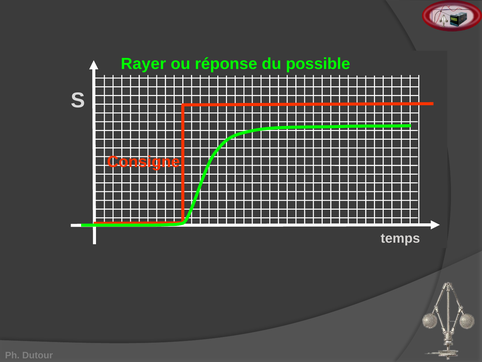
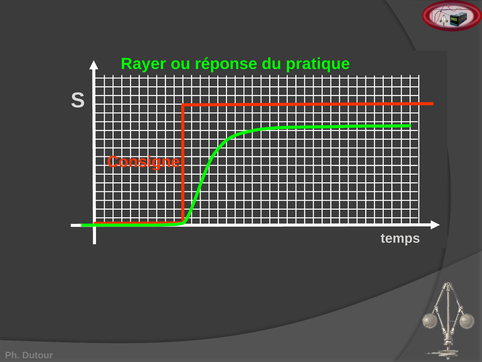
possible: possible -> pratique
